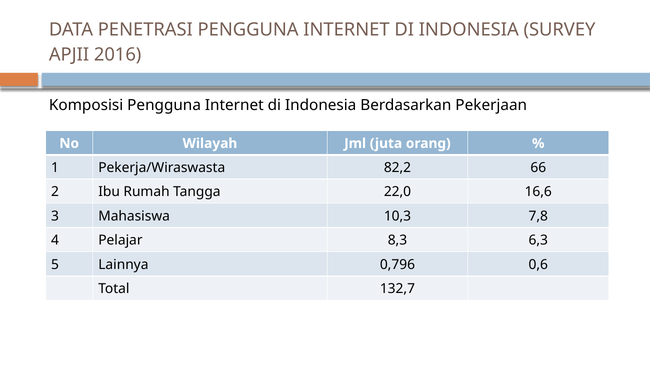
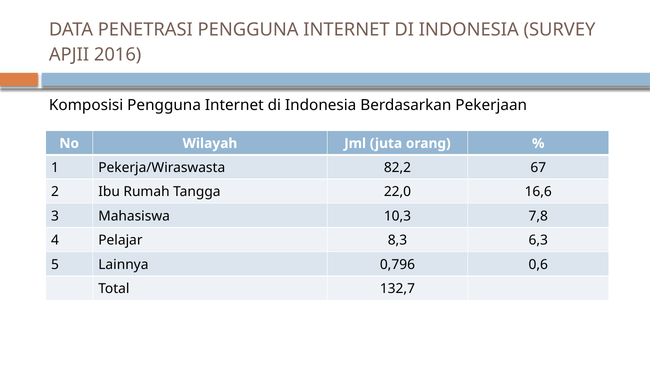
66: 66 -> 67
